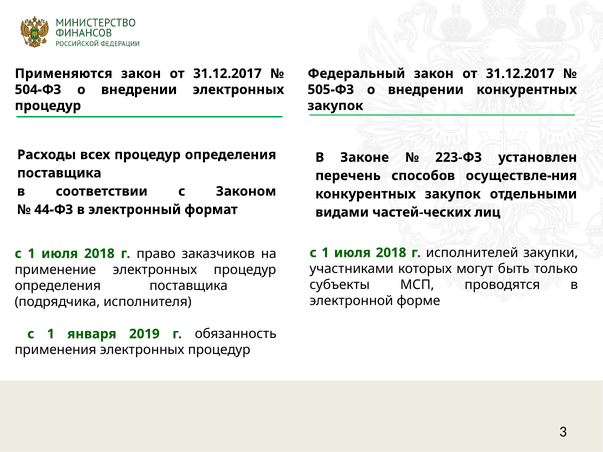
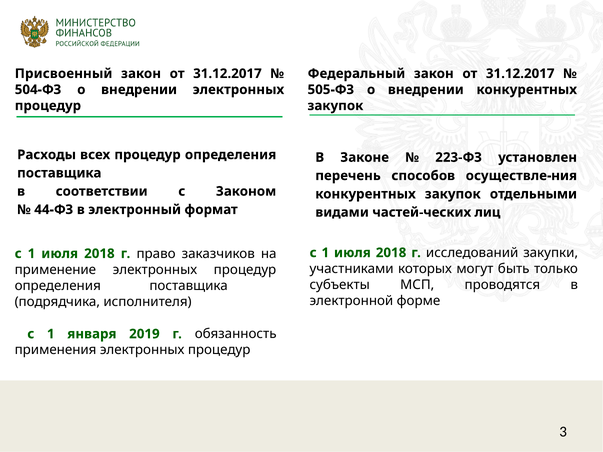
Применяются: Применяются -> Присвоенный
исполнителей: исполнителей -> исследований
